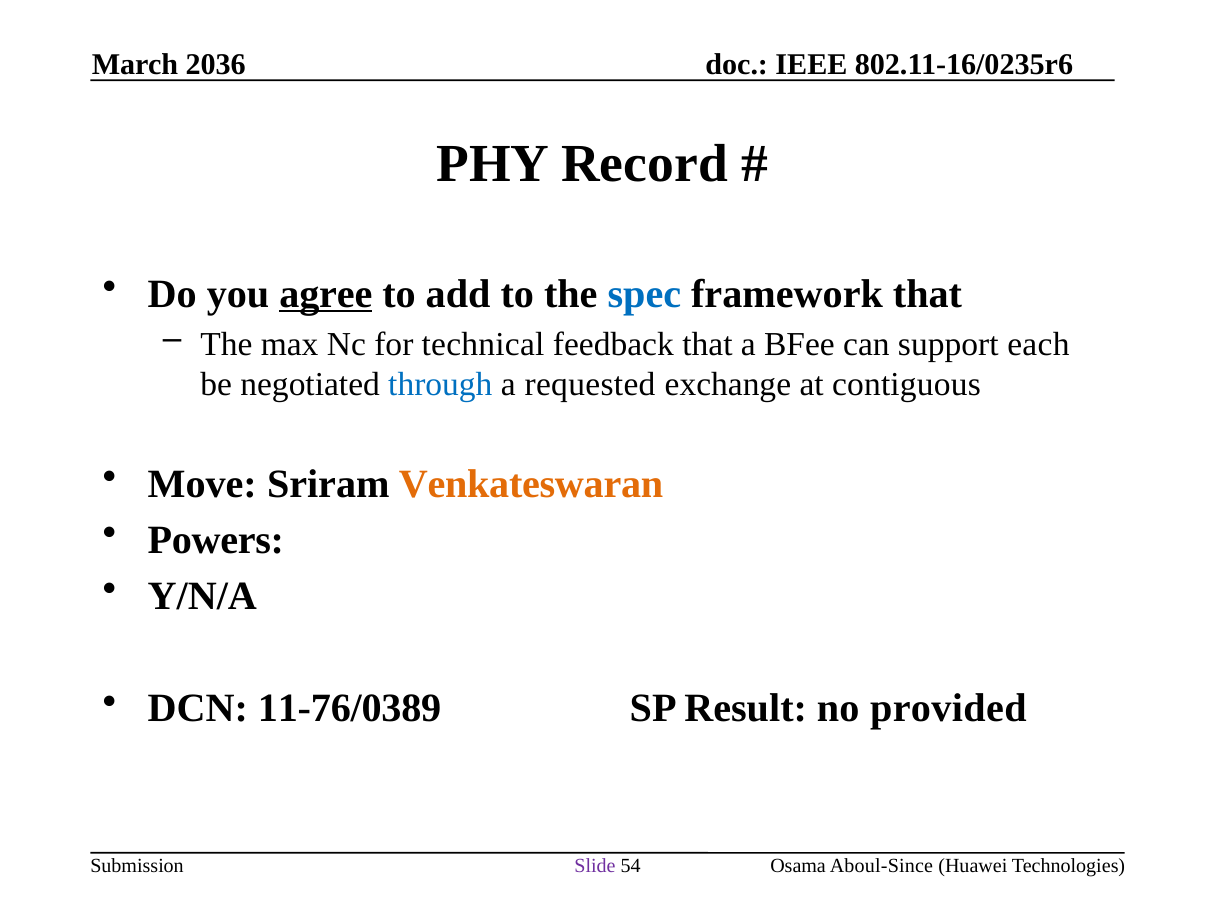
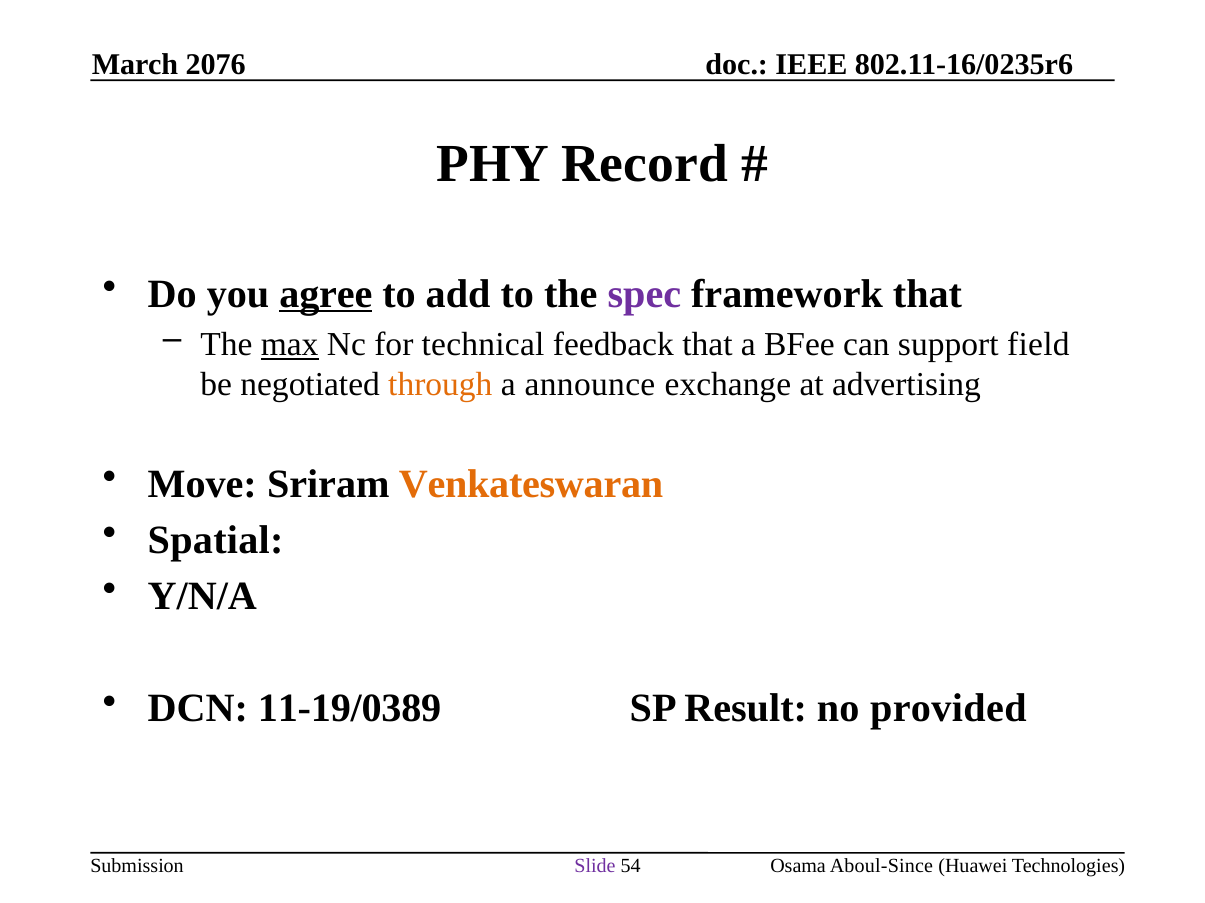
2036: 2036 -> 2076
spec colour: blue -> purple
max underline: none -> present
each: each -> field
through colour: blue -> orange
requested: requested -> announce
contiguous: contiguous -> advertising
Powers: Powers -> Spatial
11-76/0389: 11-76/0389 -> 11-19/0389
